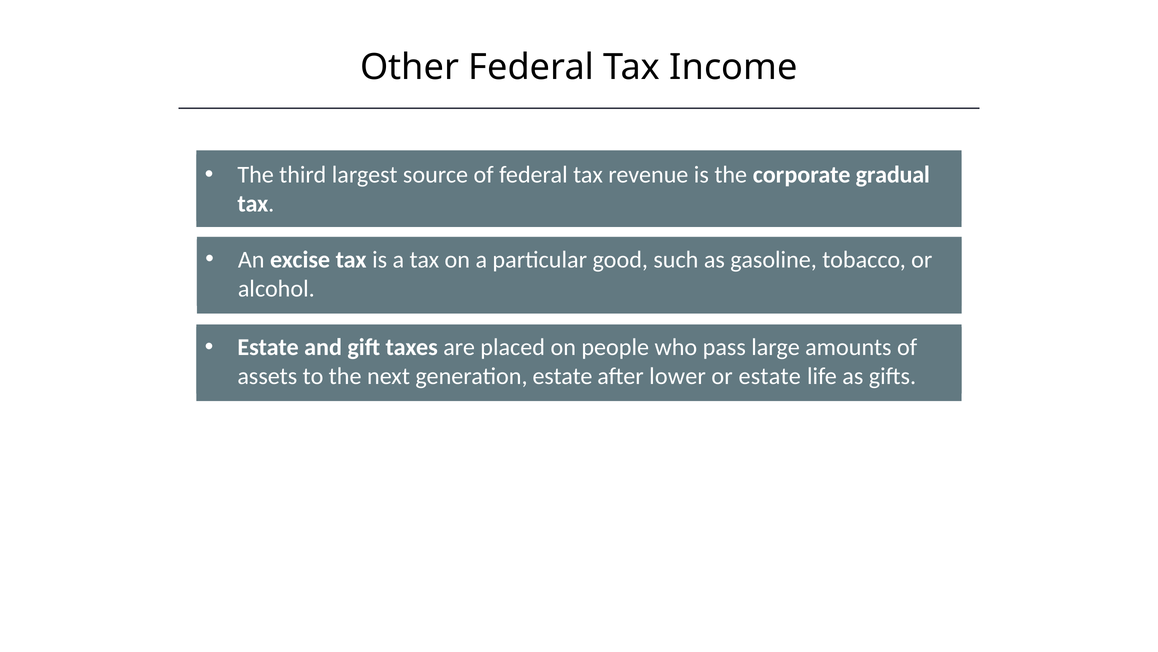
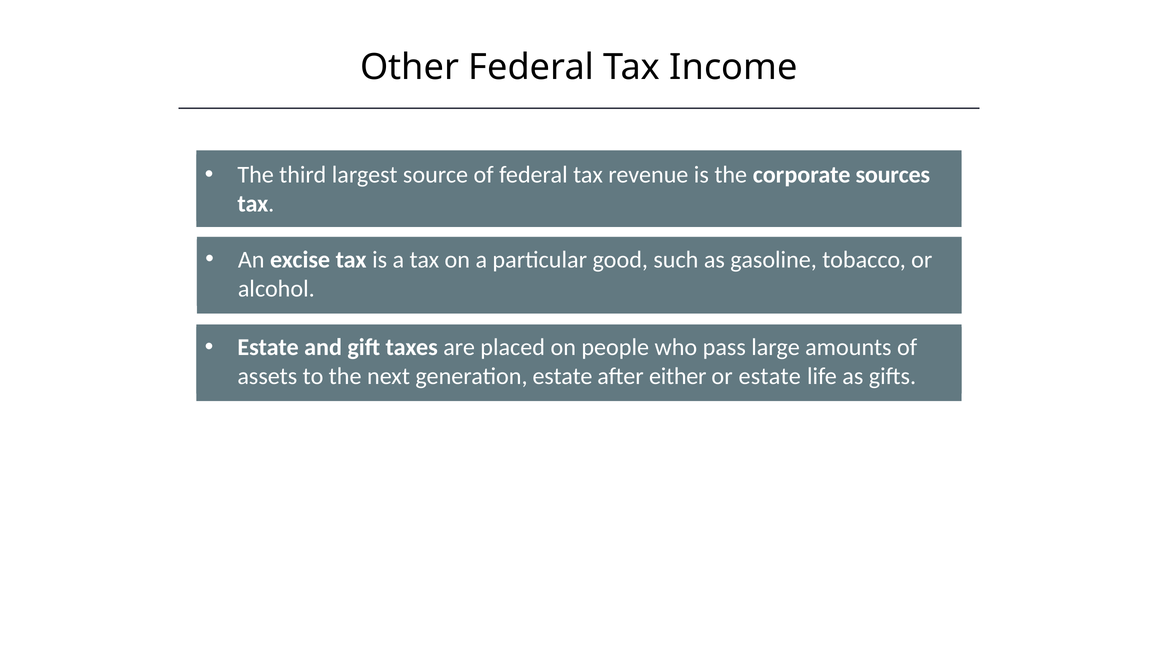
gradual: gradual -> sources
lower: lower -> either
